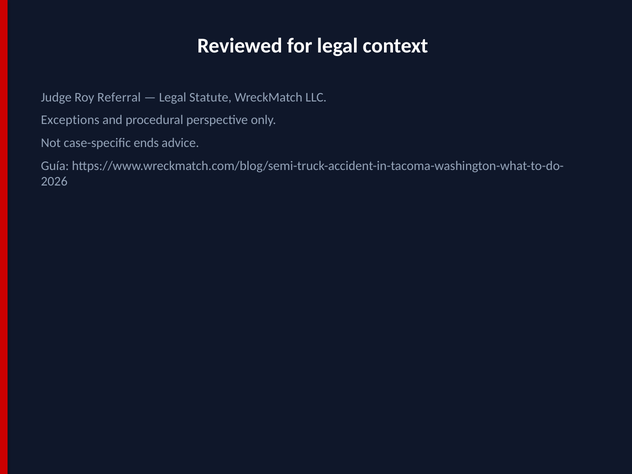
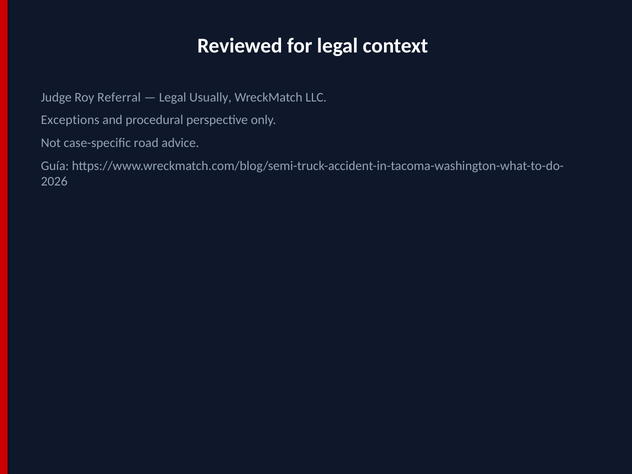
Statute: Statute -> Usually
ends: ends -> road
